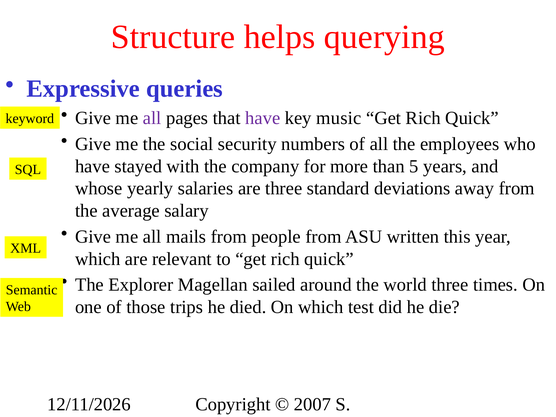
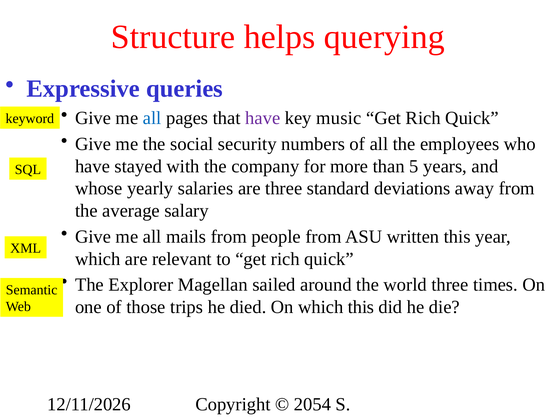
all at (152, 118) colour: purple -> blue
which test: test -> this
2007: 2007 -> 2054
